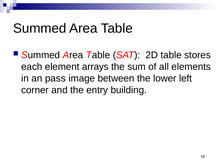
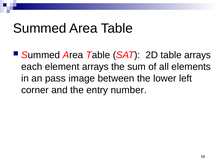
table stores: stores -> arrays
building: building -> number
